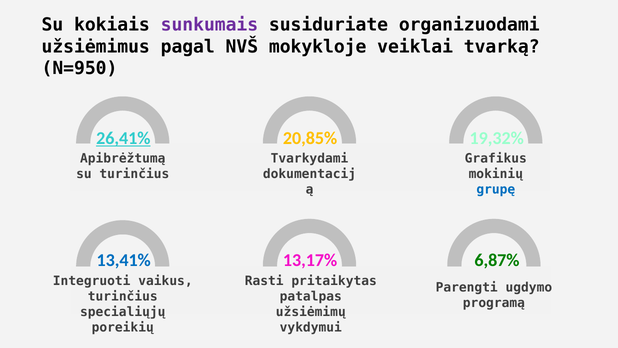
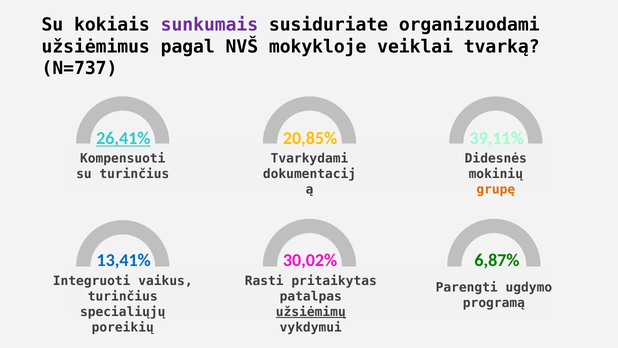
N=950: N=950 -> N=737
19,32%: 19,32% -> 39,11%
Apibrėžtumą: Apibrėžtumą -> Kompensuoti
Grafikus: Grafikus -> Didesnės
grupę colour: blue -> orange
13,17%: 13,17% -> 30,02%
užsiėmimų underline: none -> present
